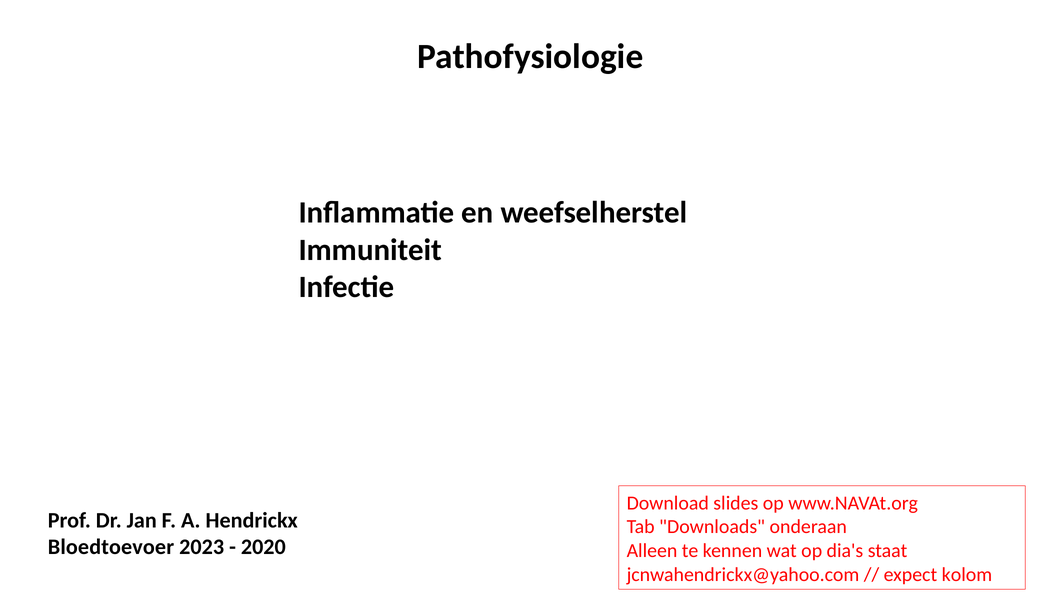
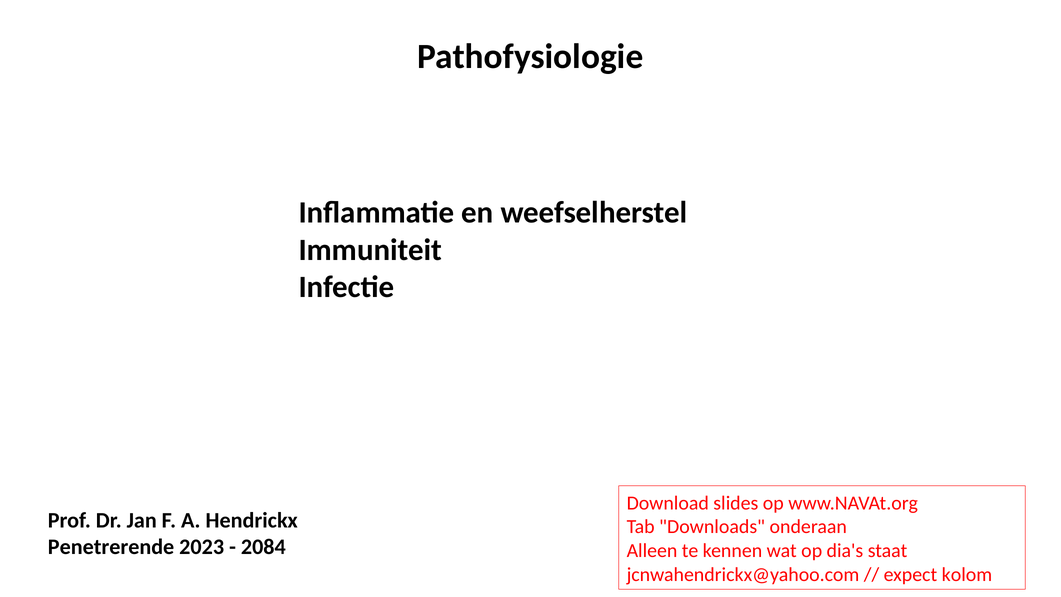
Bloedtoevoer: Bloedtoevoer -> Penetrerende
2020: 2020 -> 2084
